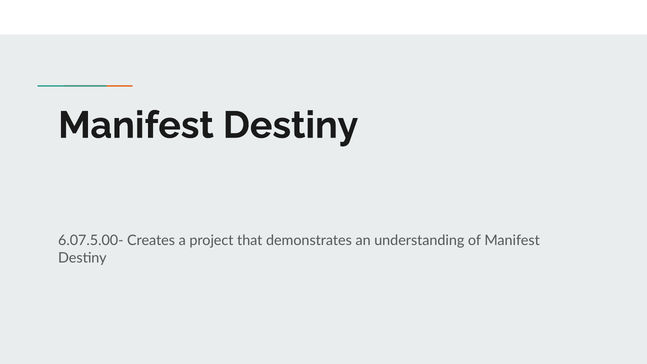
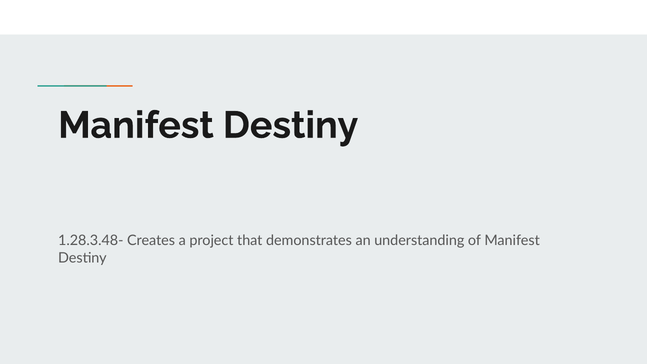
6.07.5.00-: 6.07.5.00- -> 1.28.3.48-
